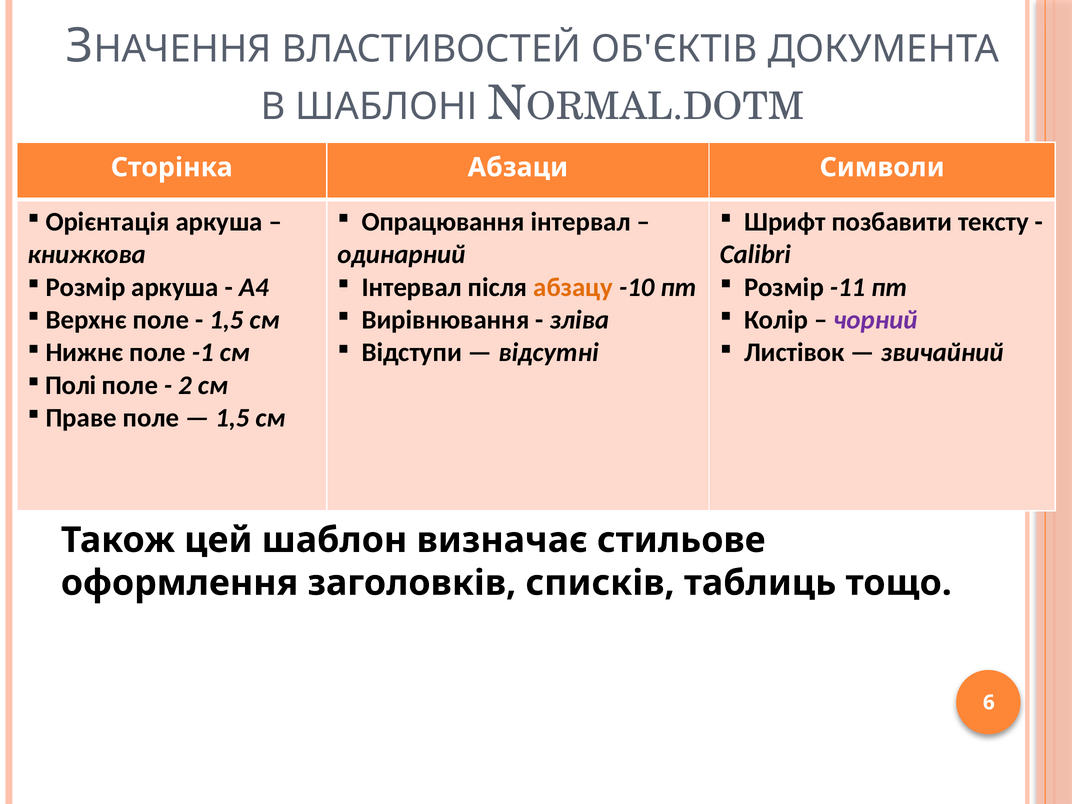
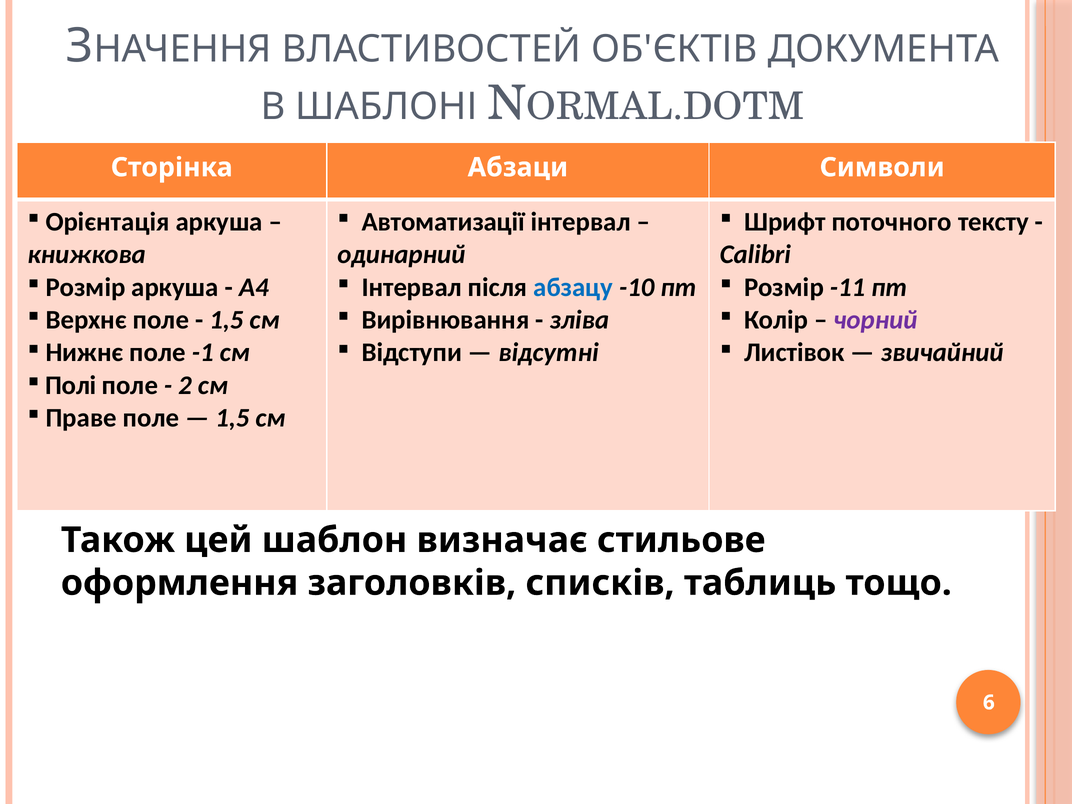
Опрацювання: Опрацювання -> Автоматизації
позбавити: позбавити -> поточного
абзацу colour: orange -> blue
